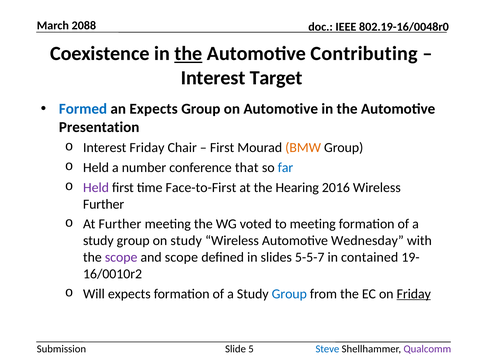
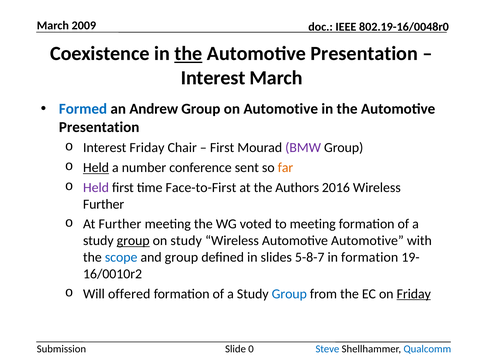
2088: 2088 -> 2009
Contributing at (364, 54): Contributing -> Presentation
Interest Target: Target -> March
an Expects: Expects -> Andrew
BMW colour: orange -> purple
Held at (96, 168) underline: none -> present
that: that -> sent
far colour: blue -> orange
Hearing: Hearing -> Authors
group at (133, 241) underline: none -> present
Automotive Wednesday: Wednesday -> Automotive
scope at (121, 257) colour: purple -> blue
and scope: scope -> group
5-5-7: 5-5-7 -> 5-8-7
in contained: contained -> formation
Will expects: expects -> offered
5: 5 -> 0
Qualcomm colour: purple -> blue
